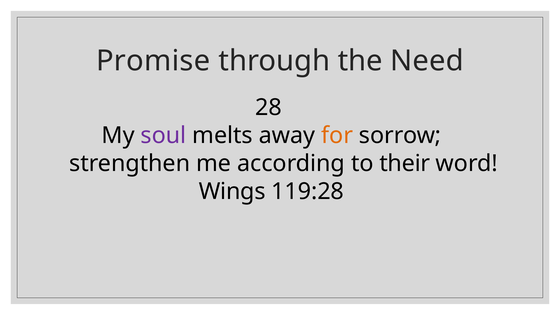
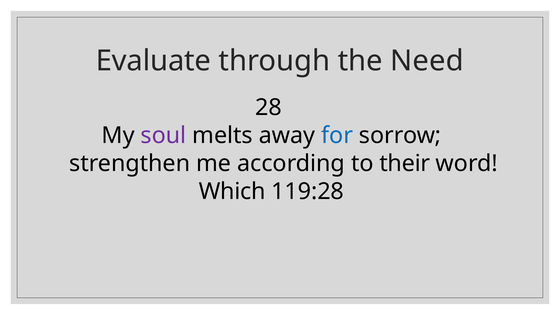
Promise: Promise -> Evaluate
for colour: orange -> blue
Wings: Wings -> Which
